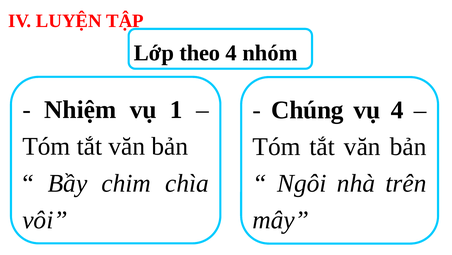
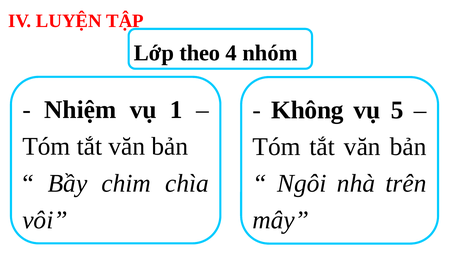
Chúng: Chúng -> Không
vụ 4: 4 -> 5
